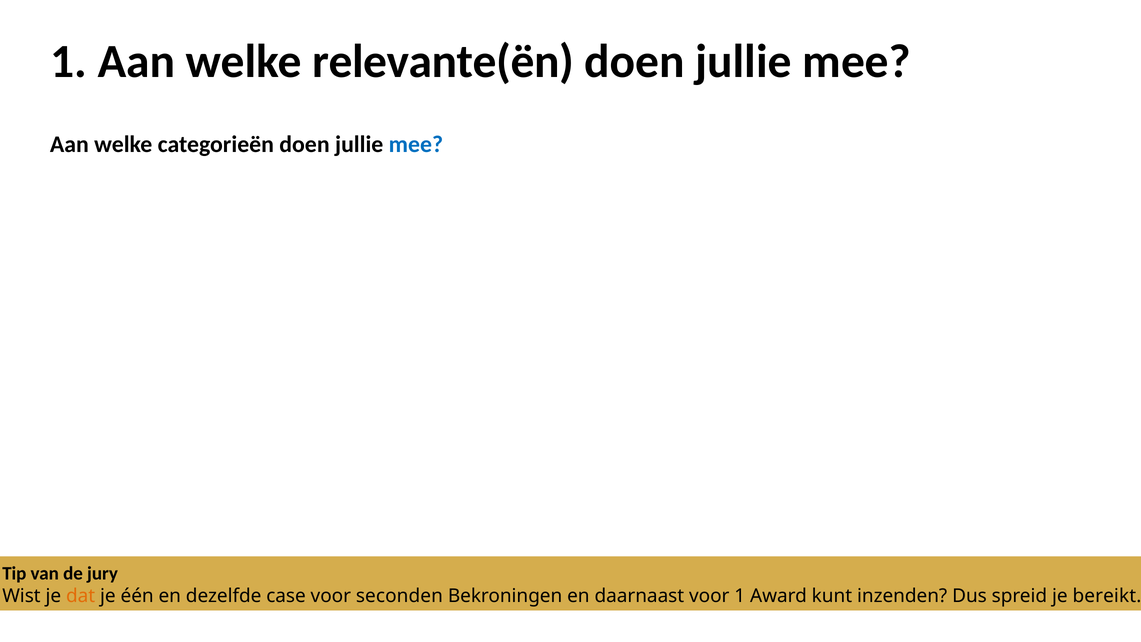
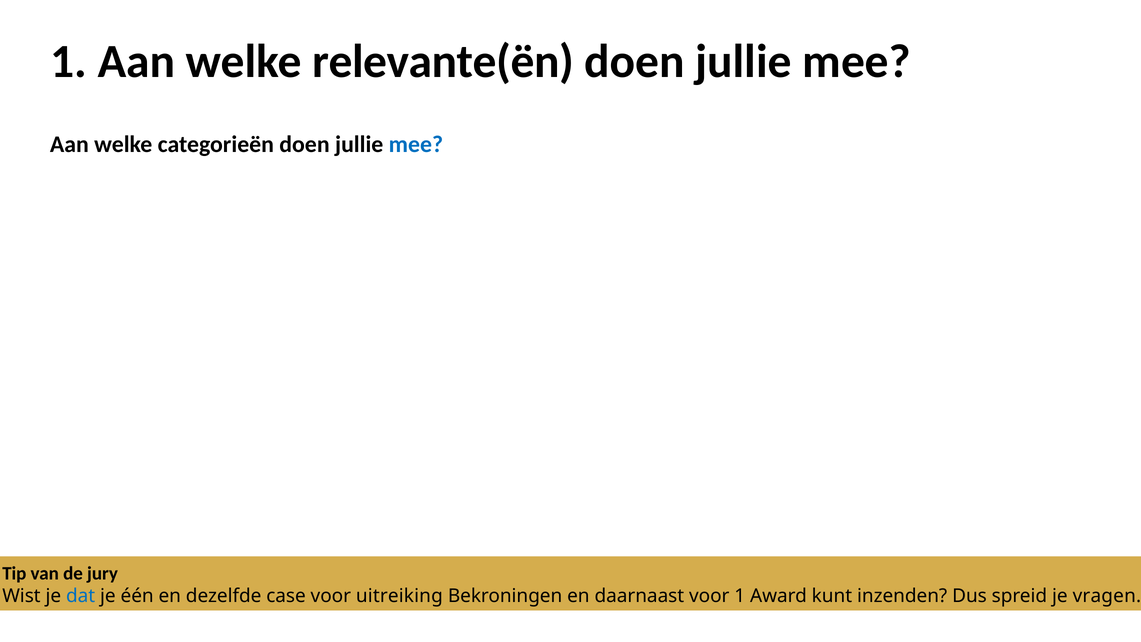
dat colour: orange -> blue
seconden: seconden -> uitreiking
bereikt: bereikt -> vragen
